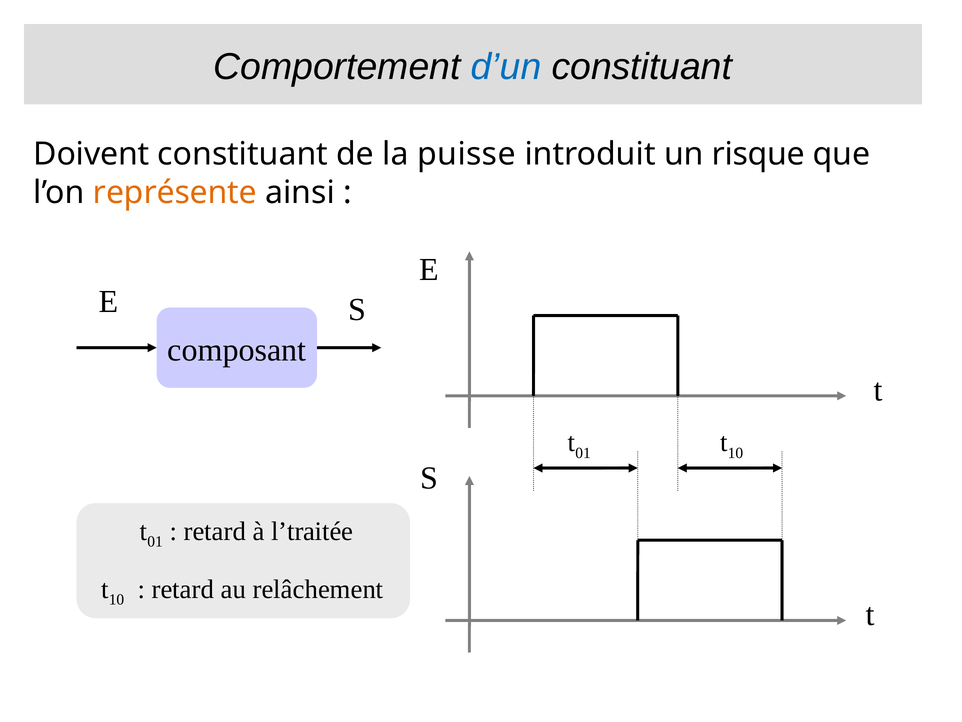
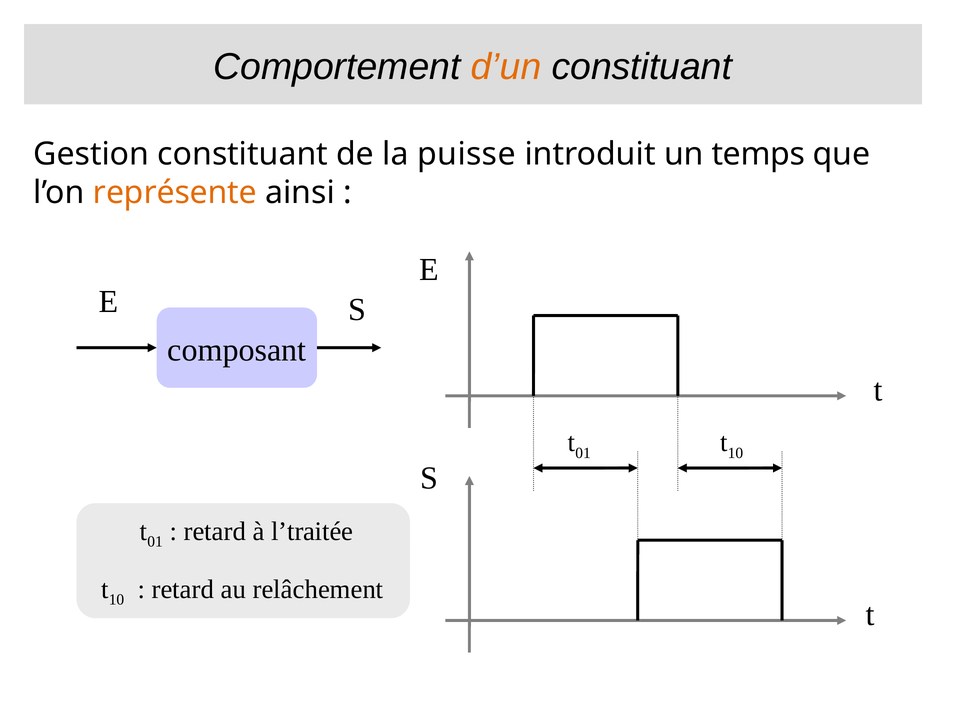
d’un colour: blue -> orange
Doivent: Doivent -> Gestion
risque: risque -> temps
